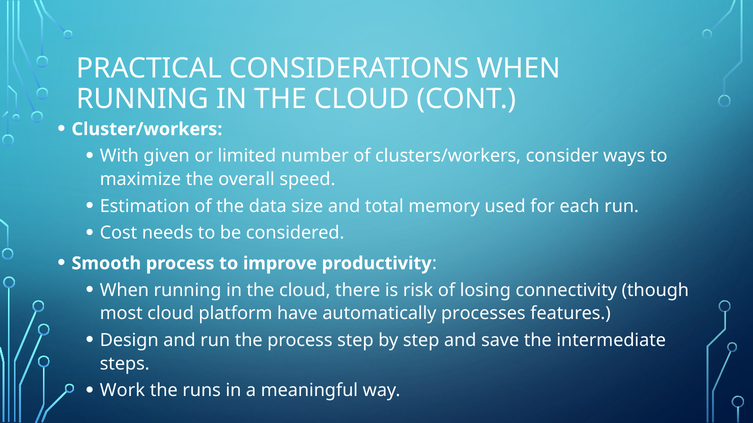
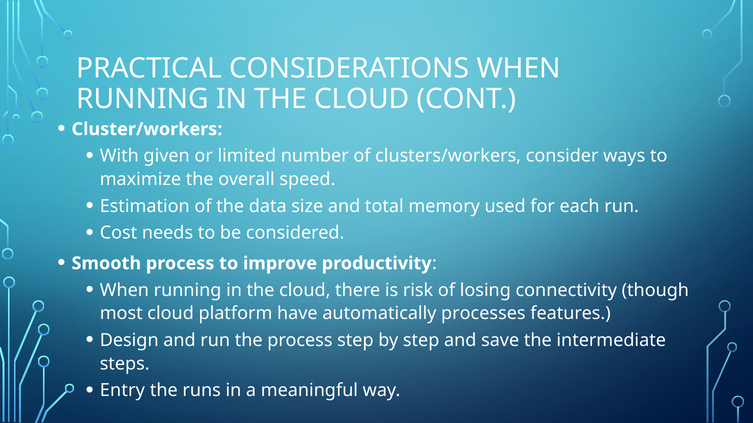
Work: Work -> Entry
